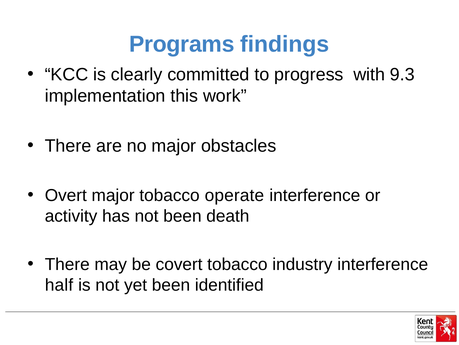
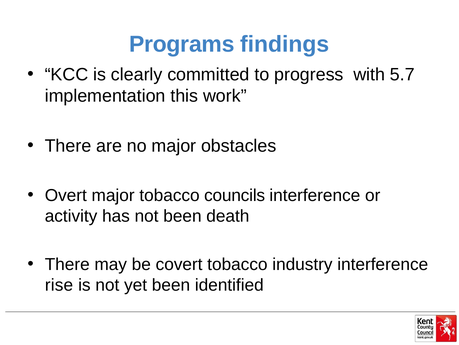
9.3: 9.3 -> 5.7
operate: operate -> councils
half: half -> rise
